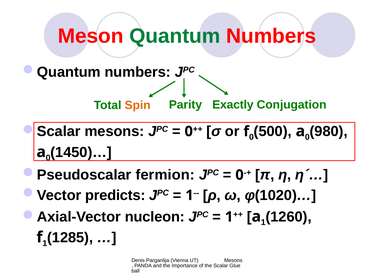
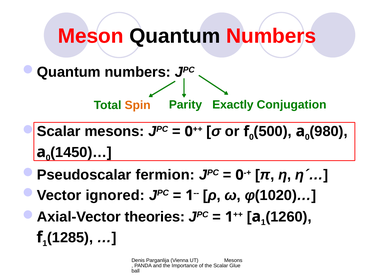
Quantum colour: green -> black
predicts: predicts -> ignored
nucleon: nucleon -> theories
